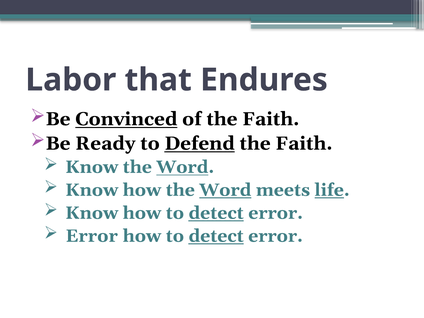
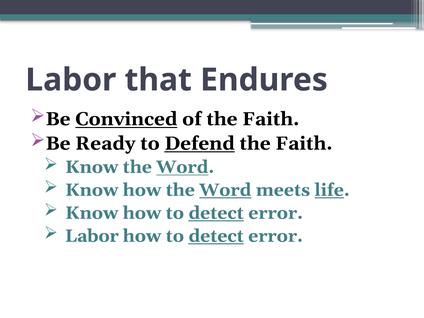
Error at (92, 236): Error -> Labor
